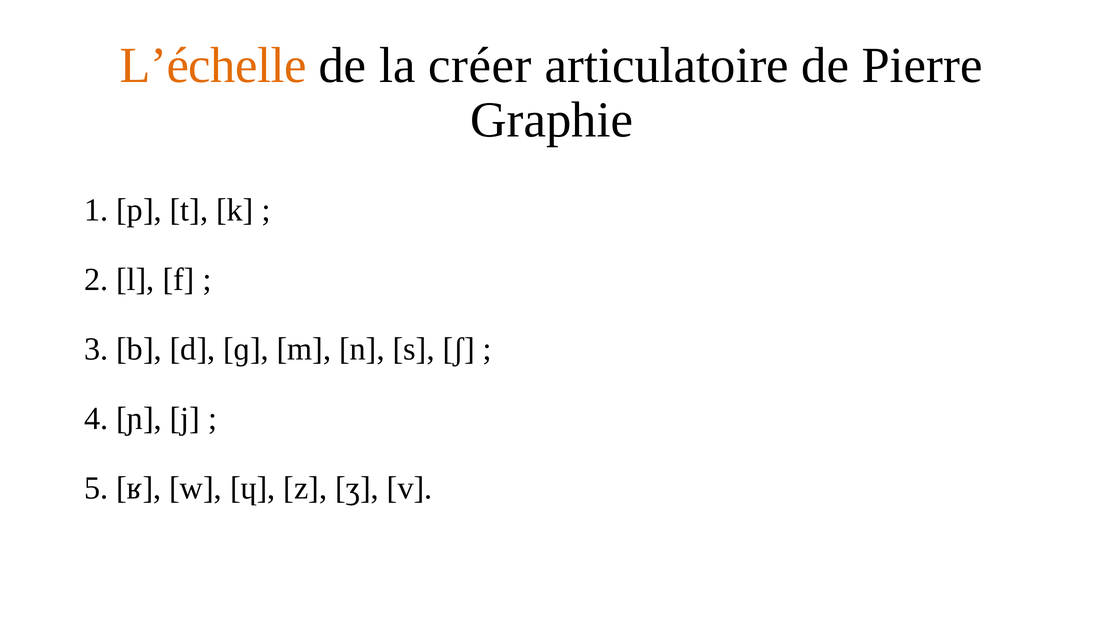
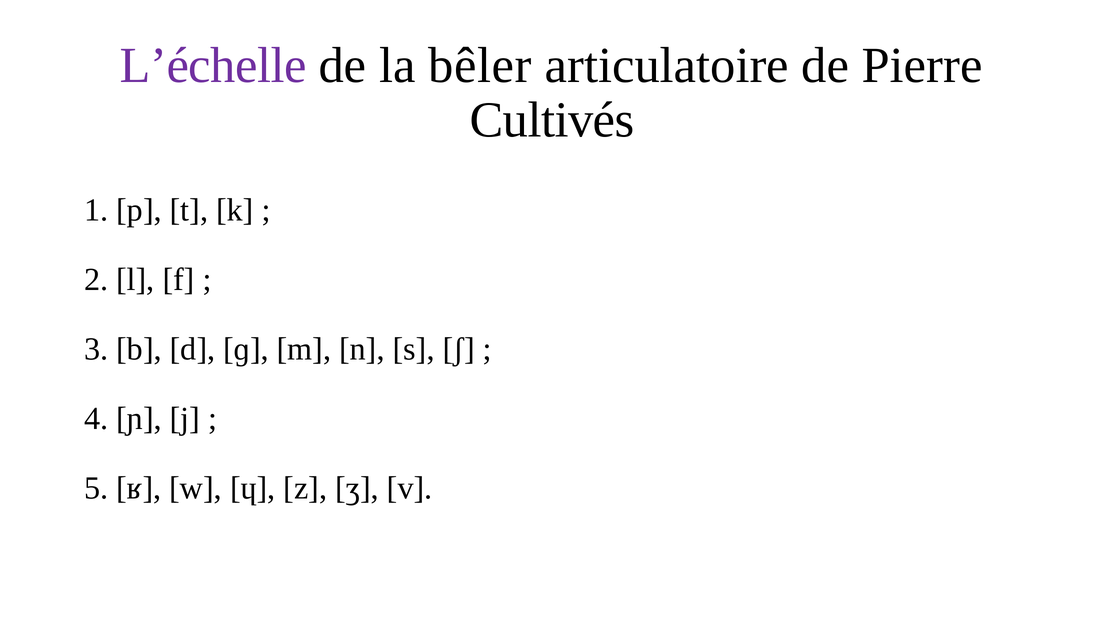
L’échelle colour: orange -> purple
créer: créer -> bêler
Graphie: Graphie -> Cultivés
